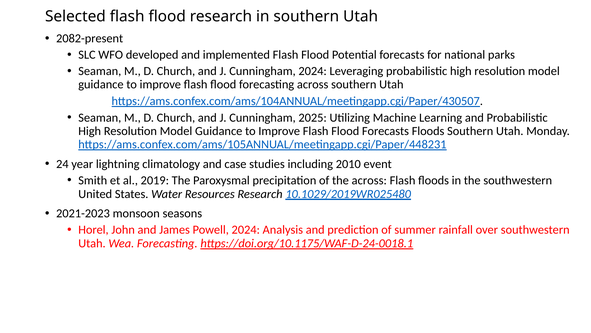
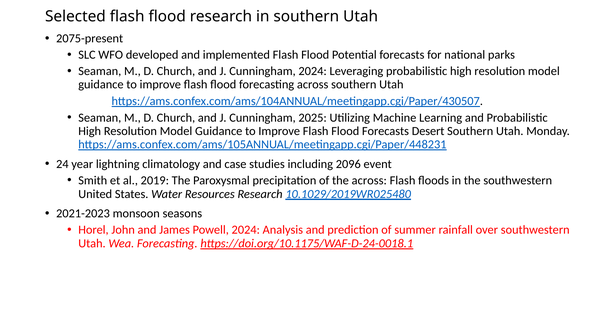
2082-present: 2082-present -> 2075-present
Forecasts Floods: Floods -> Desert
2010: 2010 -> 2096
